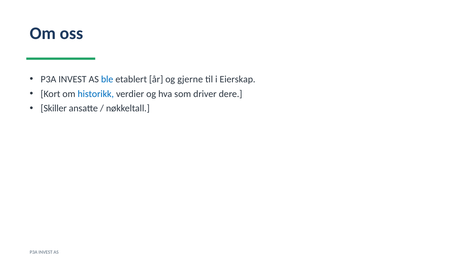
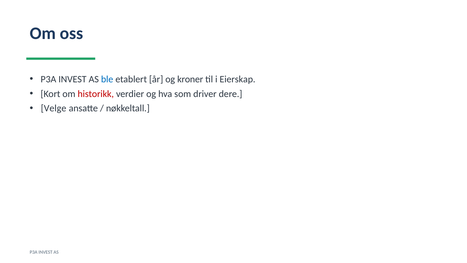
gjerne: gjerne -> kroner
historikk colour: blue -> red
Skiller: Skiller -> Velge
